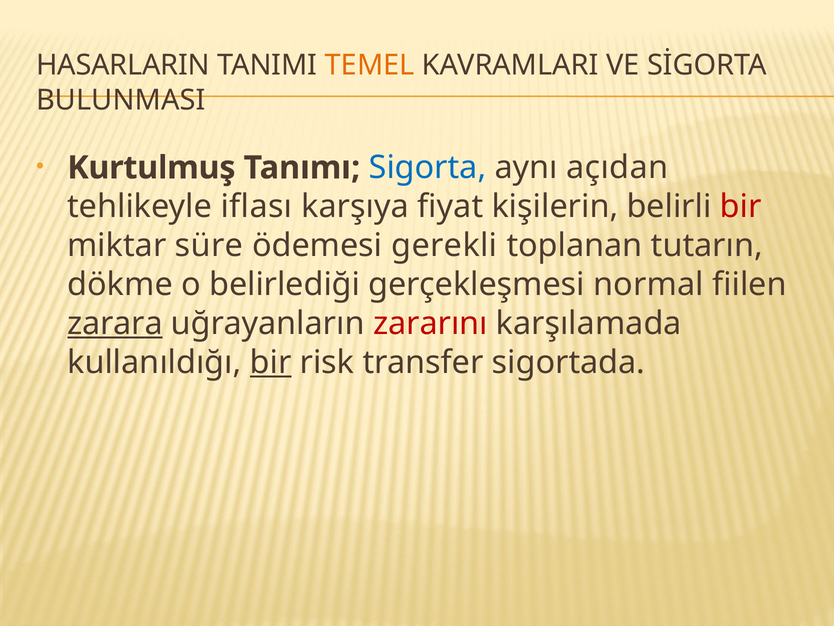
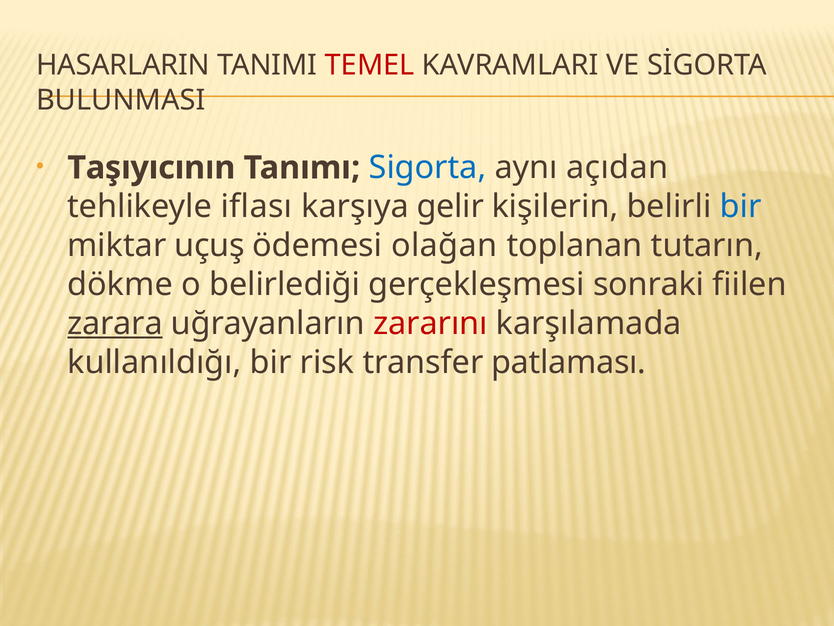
TEMEL colour: orange -> red
Kurtulmuş: Kurtulmuş -> Taşıyıcının
fiyat: fiyat -> gelir
bir at (741, 207) colour: red -> blue
süre: süre -> uçuş
gerekli: gerekli -> olağan
normal: normal -> sonraki
bir at (271, 362) underline: present -> none
sigortada: sigortada -> patlaması
